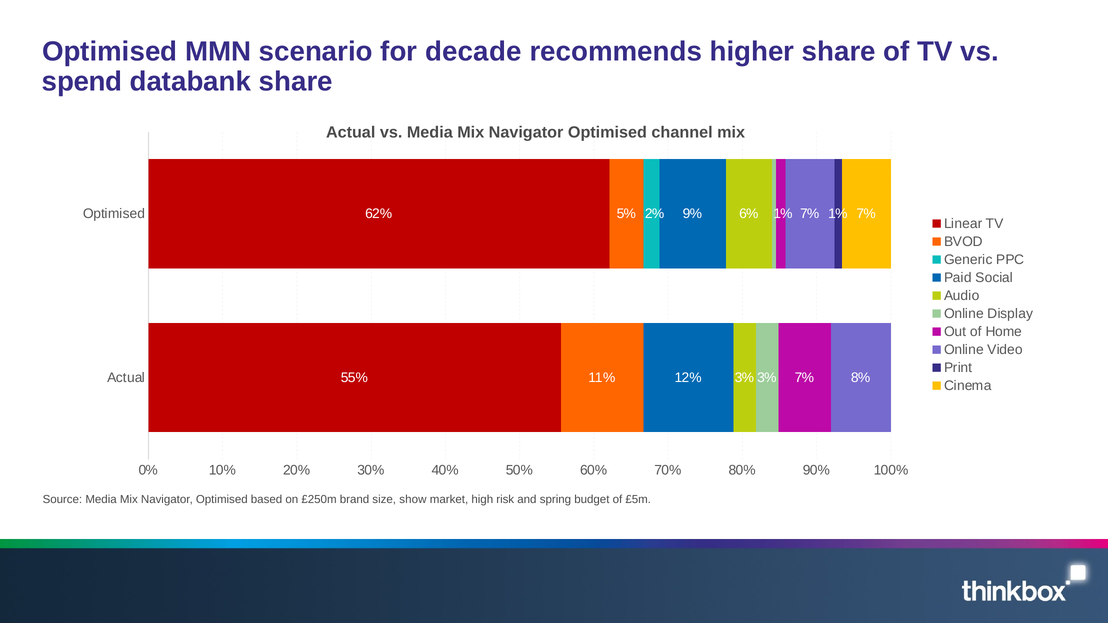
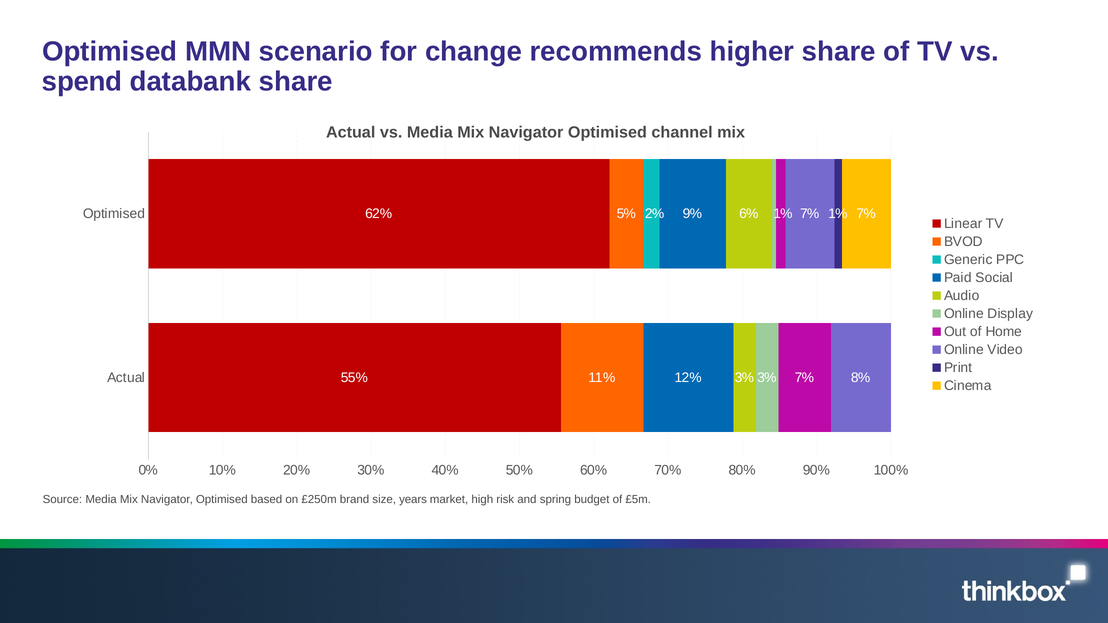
decade: decade -> change
show: show -> years
